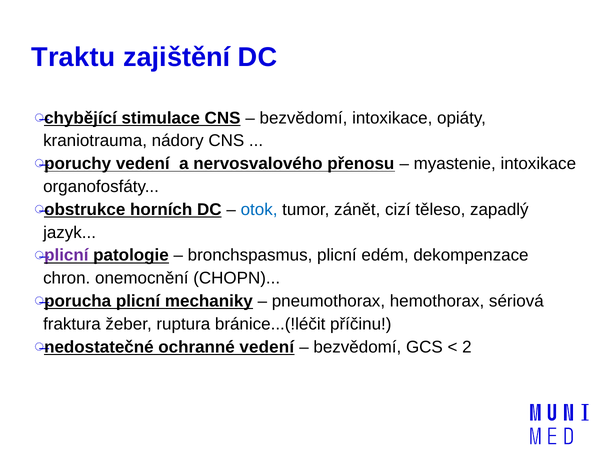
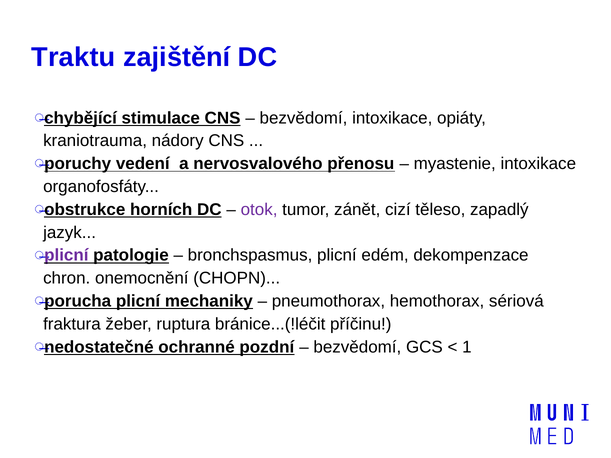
otok colour: blue -> purple
ochranné vedení: vedení -> pozdní
2: 2 -> 1
